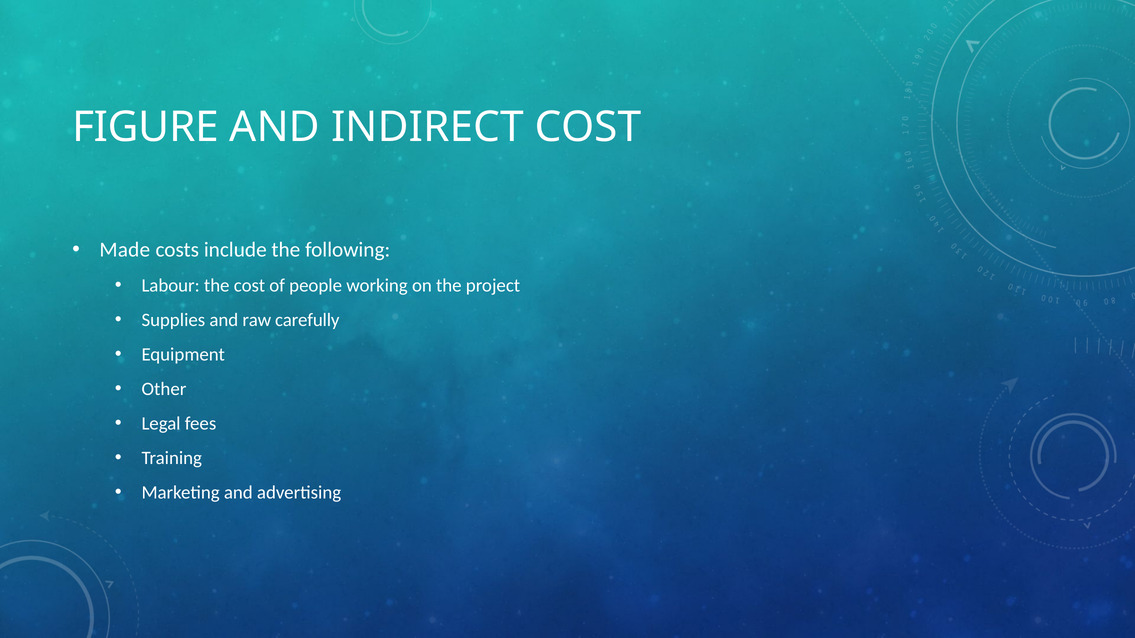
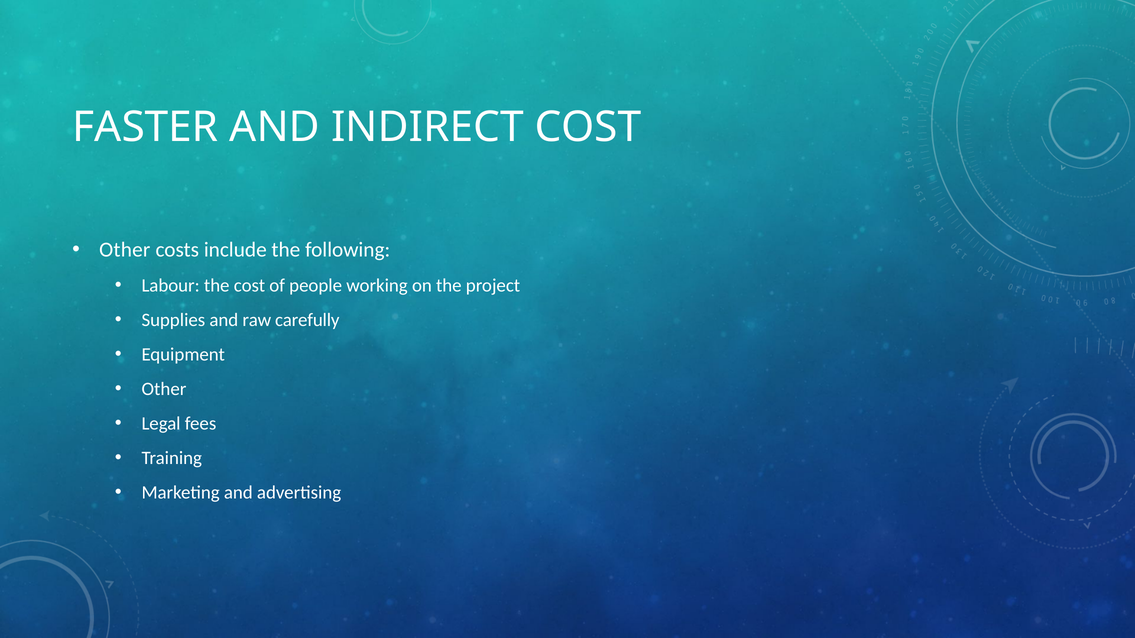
FIGURE: FIGURE -> FASTER
Made at (125, 250): Made -> Other
